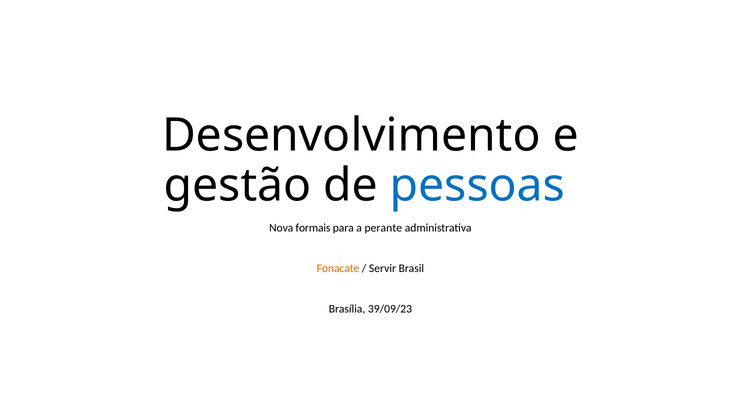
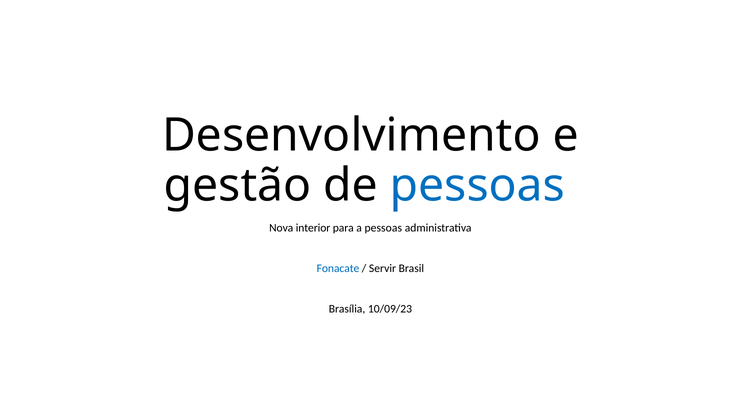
formais: formais -> interior
a perante: perante -> pessoas
Fonacate colour: orange -> blue
39/09/23: 39/09/23 -> 10/09/23
